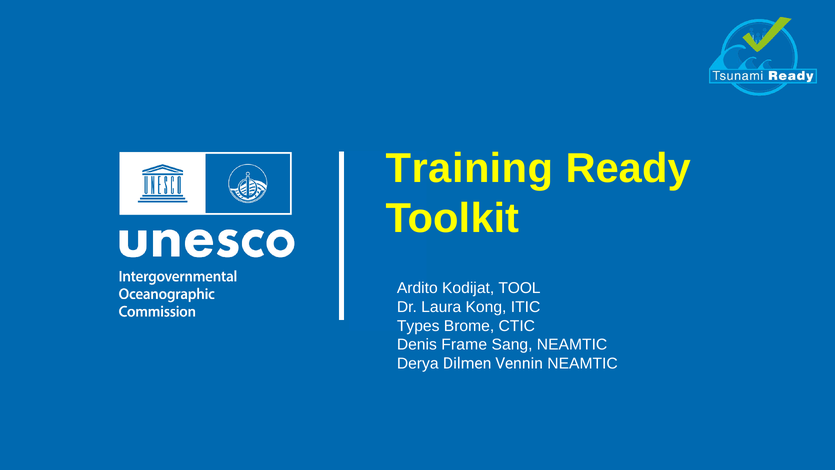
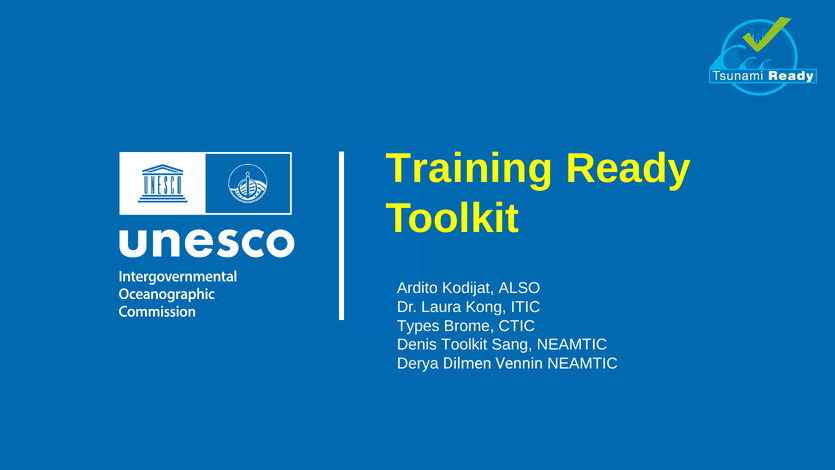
TOOL: TOOL -> ALSO
Denis Frame: Frame -> Toolkit
